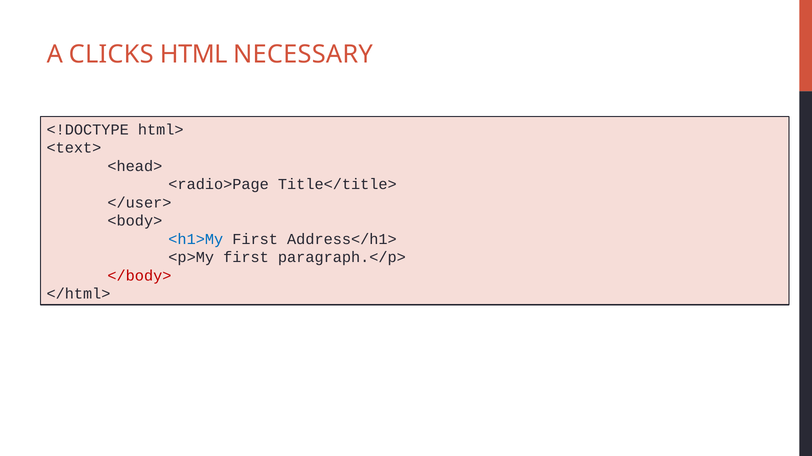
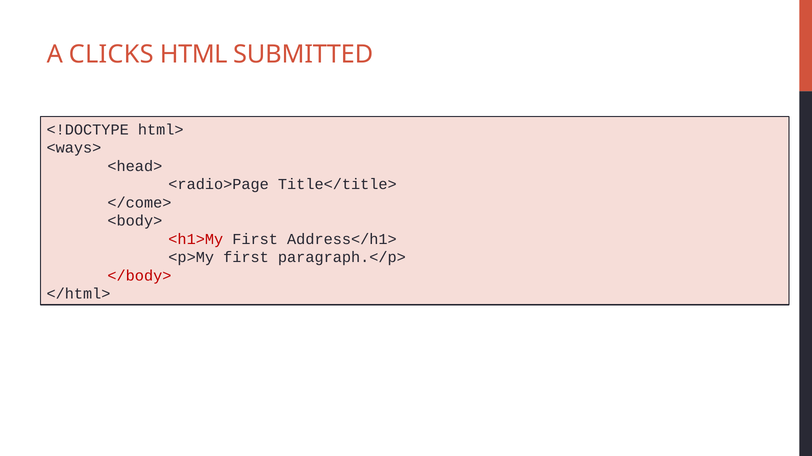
NECESSARY: NECESSARY -> SUBMITTED
<text>: <text> -> <ways>
</user>: </user> -> </come>
<h1>My colour: blue -> red
